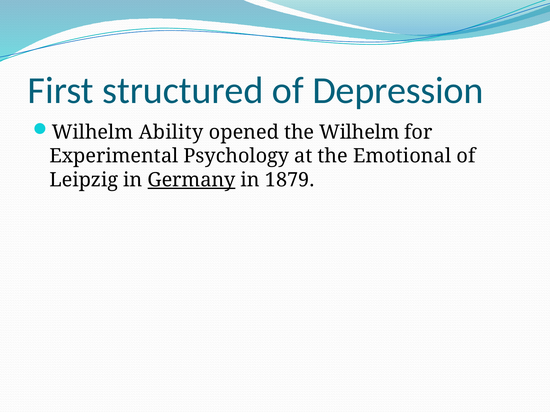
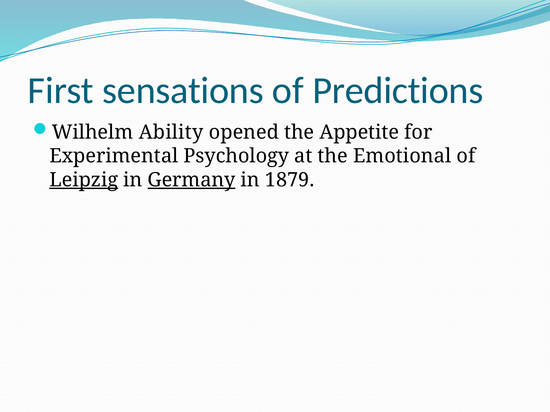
structured: structured -> sensations
Depression: Depression -> Predictions
the Wilhelm: Wilhelm -> Appetite
Leipzig underline: none -> present
